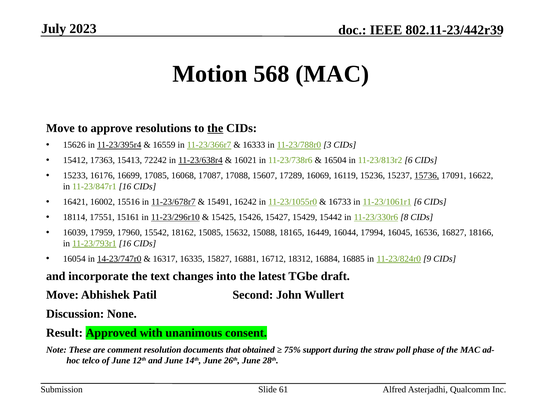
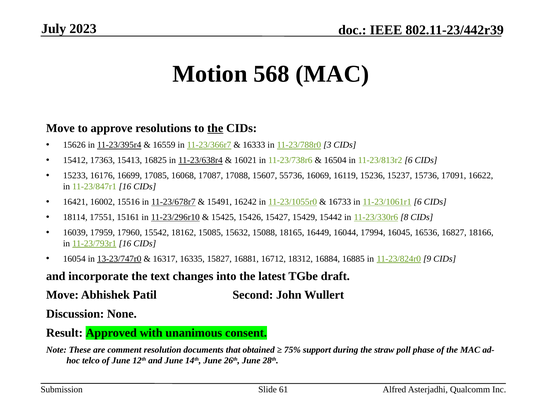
72242: 72242 -> 16825
17289: 17289 -> 55736
15736 underline: present -> none
14-23/747r0: 14-23/747r0 -> 13-23/747r0
